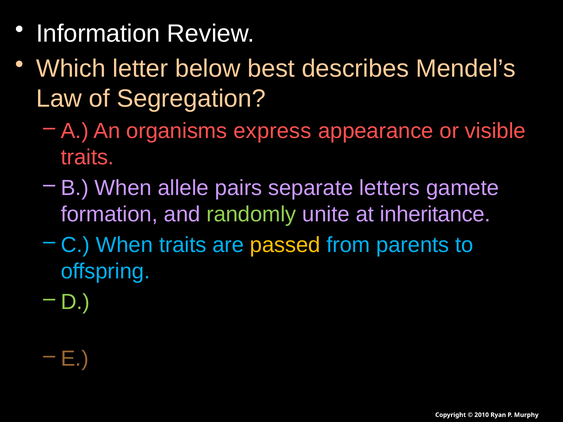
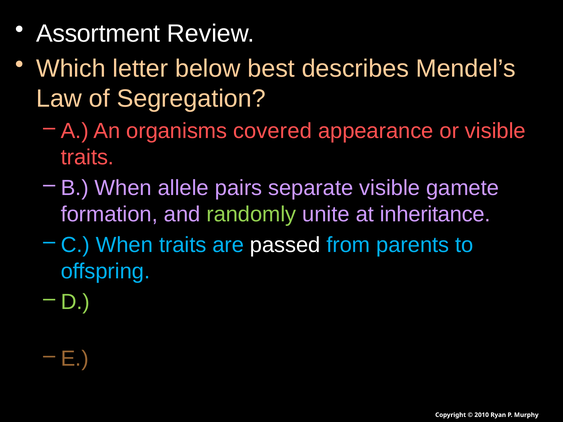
Information: Information -> Assortment
organisms express: express -> covered
separate letters: letters -> visible
passed colour: yellow -> white
